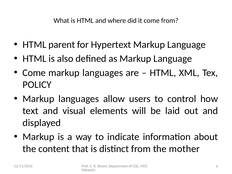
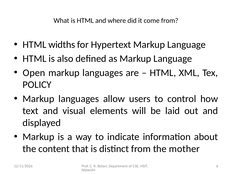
parent: parent -> widths
Come at (34, 73): Come -> Open
